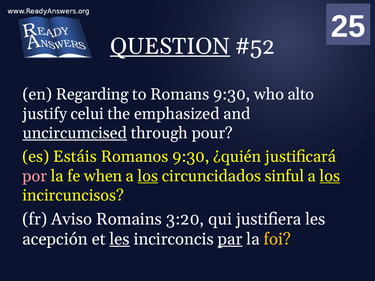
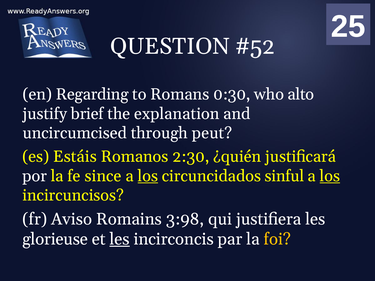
QUESTION underline: present -> none
Romans 9:30: 9:30 -> 0:30
celui: celui -> brief
emphasized: emphasized -> explanation
uncircumcised underline: present -> none
pour: pour -> peut
Romanos 9:30: 9:30 -> 2:30
por colour: pink -> white
when: when -> since
3:20: 3:20 -> 3:98
acepción: acepción -> glorieuse
par underline: present -> none
